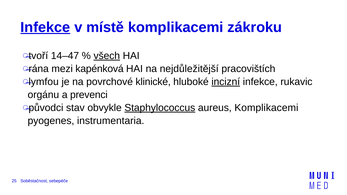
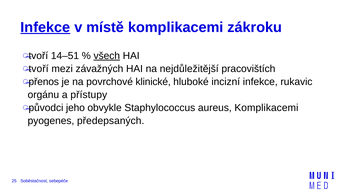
14–47: 14–47 -> 14–51
rána at (39, 69): rána -> tvoří
kapénková: kapénková -> závažných
lymfou: lymfou -> přenos
incizní underline: present -> none
prevenci: prevenci -> přístupy
stav: stav -> jeho
Staphylococcus underline: present -> none
instrumentaria: instrumentaria -> předepsaných
